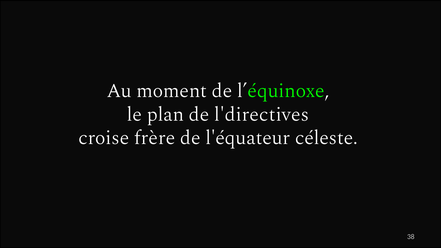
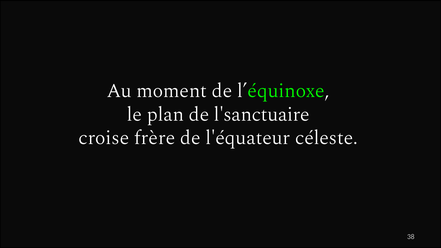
l'directives: l'directives -> l'sanctuaire
